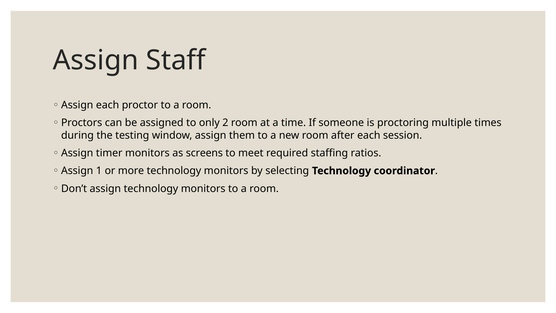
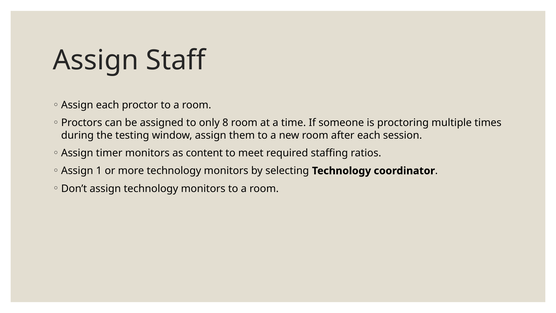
2: 2 -> 8
screens: screens -> content
